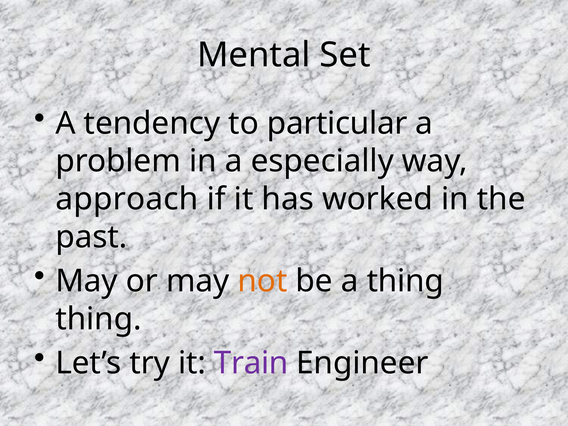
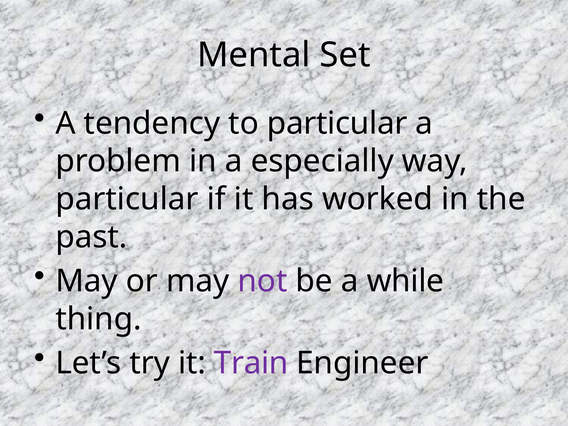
approach at (127, 199): approach -> particular
not colour: orange -> purple
a thing: thing -> while
